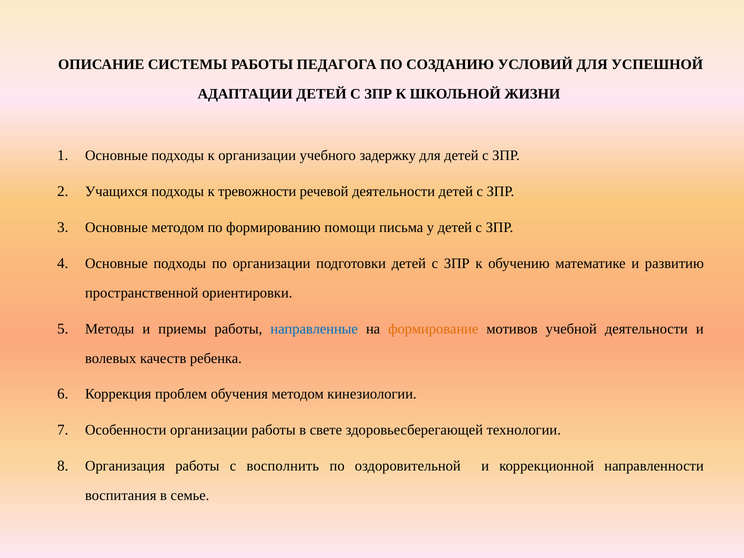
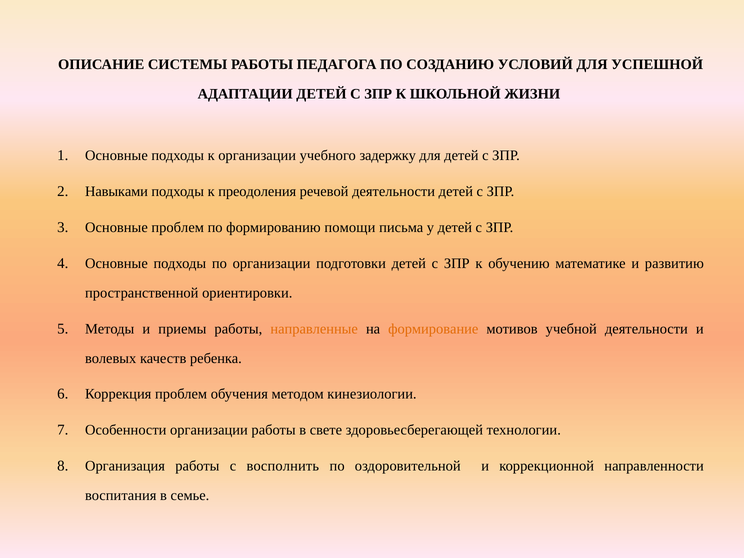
Учащихся: Учащихся -> Навыками
тревожности: тревожности -> преодоления
Основные методом: методом -> проблем
направленные colour: blue -> orange
